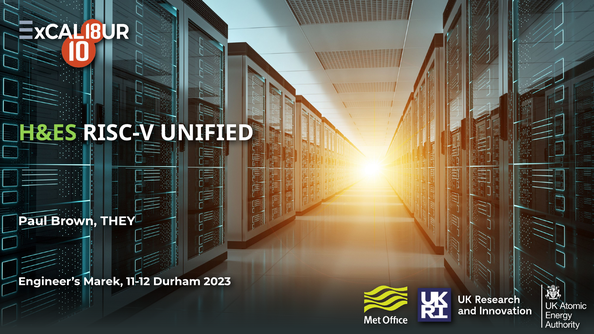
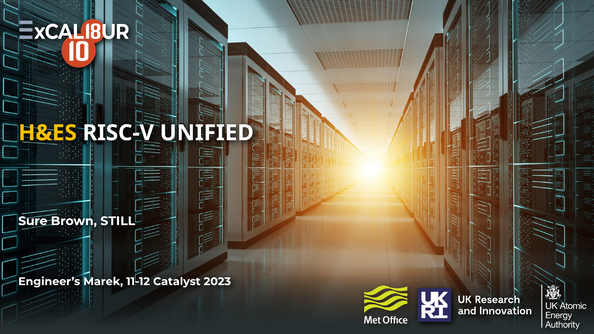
H&ES colour: light green -> yellow
Paul: Paul -> Sure
THEY: THEY -> STILL
Durham: Durham -> Catalyst
